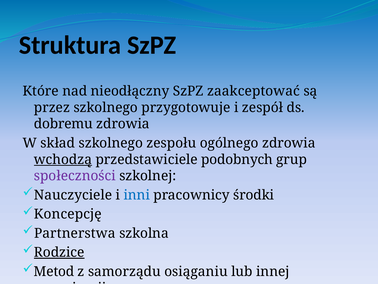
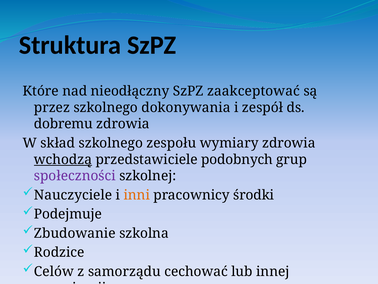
przygotowuje: przygotowuje -> dokonywania
ogólnego: ogólnego -> wymiary
inni colour: blue -> orange
Koncepcję: Koncepcję -> Podejmuje
Partnerstwa: Partnerstwa -> Zbudowanie
Rodzice underline: present -> none
Metod: Metod -> Celów
osiąganiu: osiąganiu -> cechować
